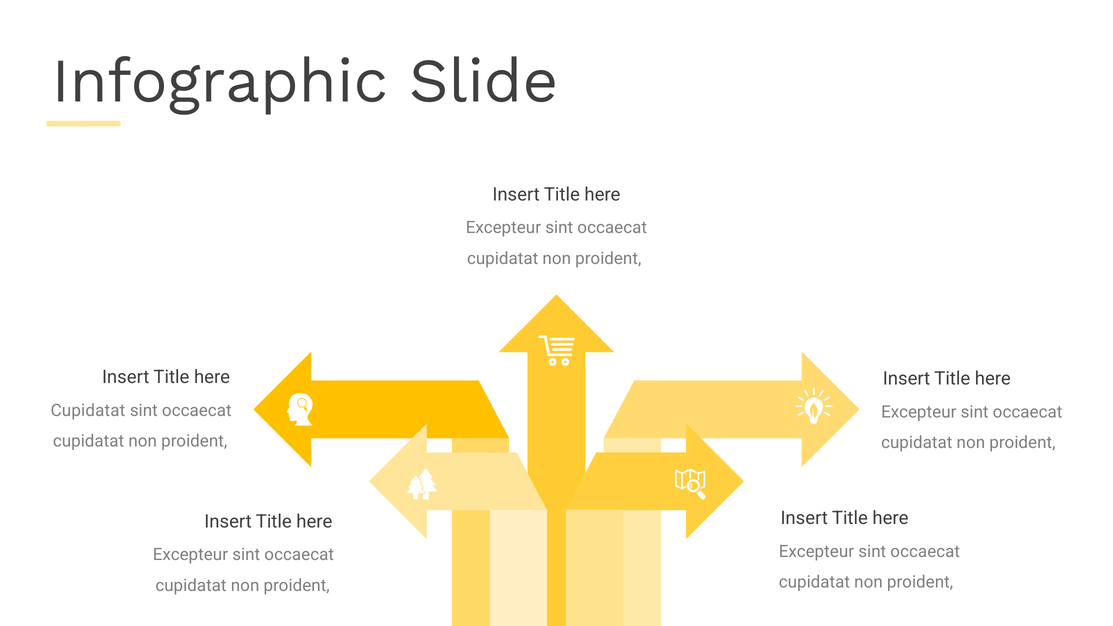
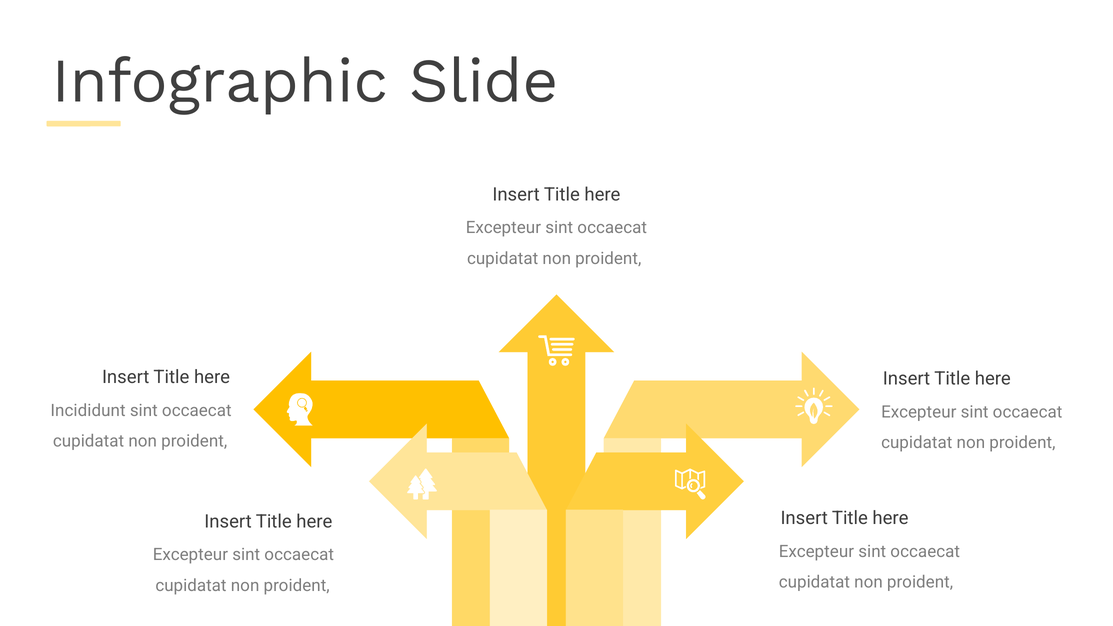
Cupidatat at (88, 410): Cupidatat -> Incididunt
